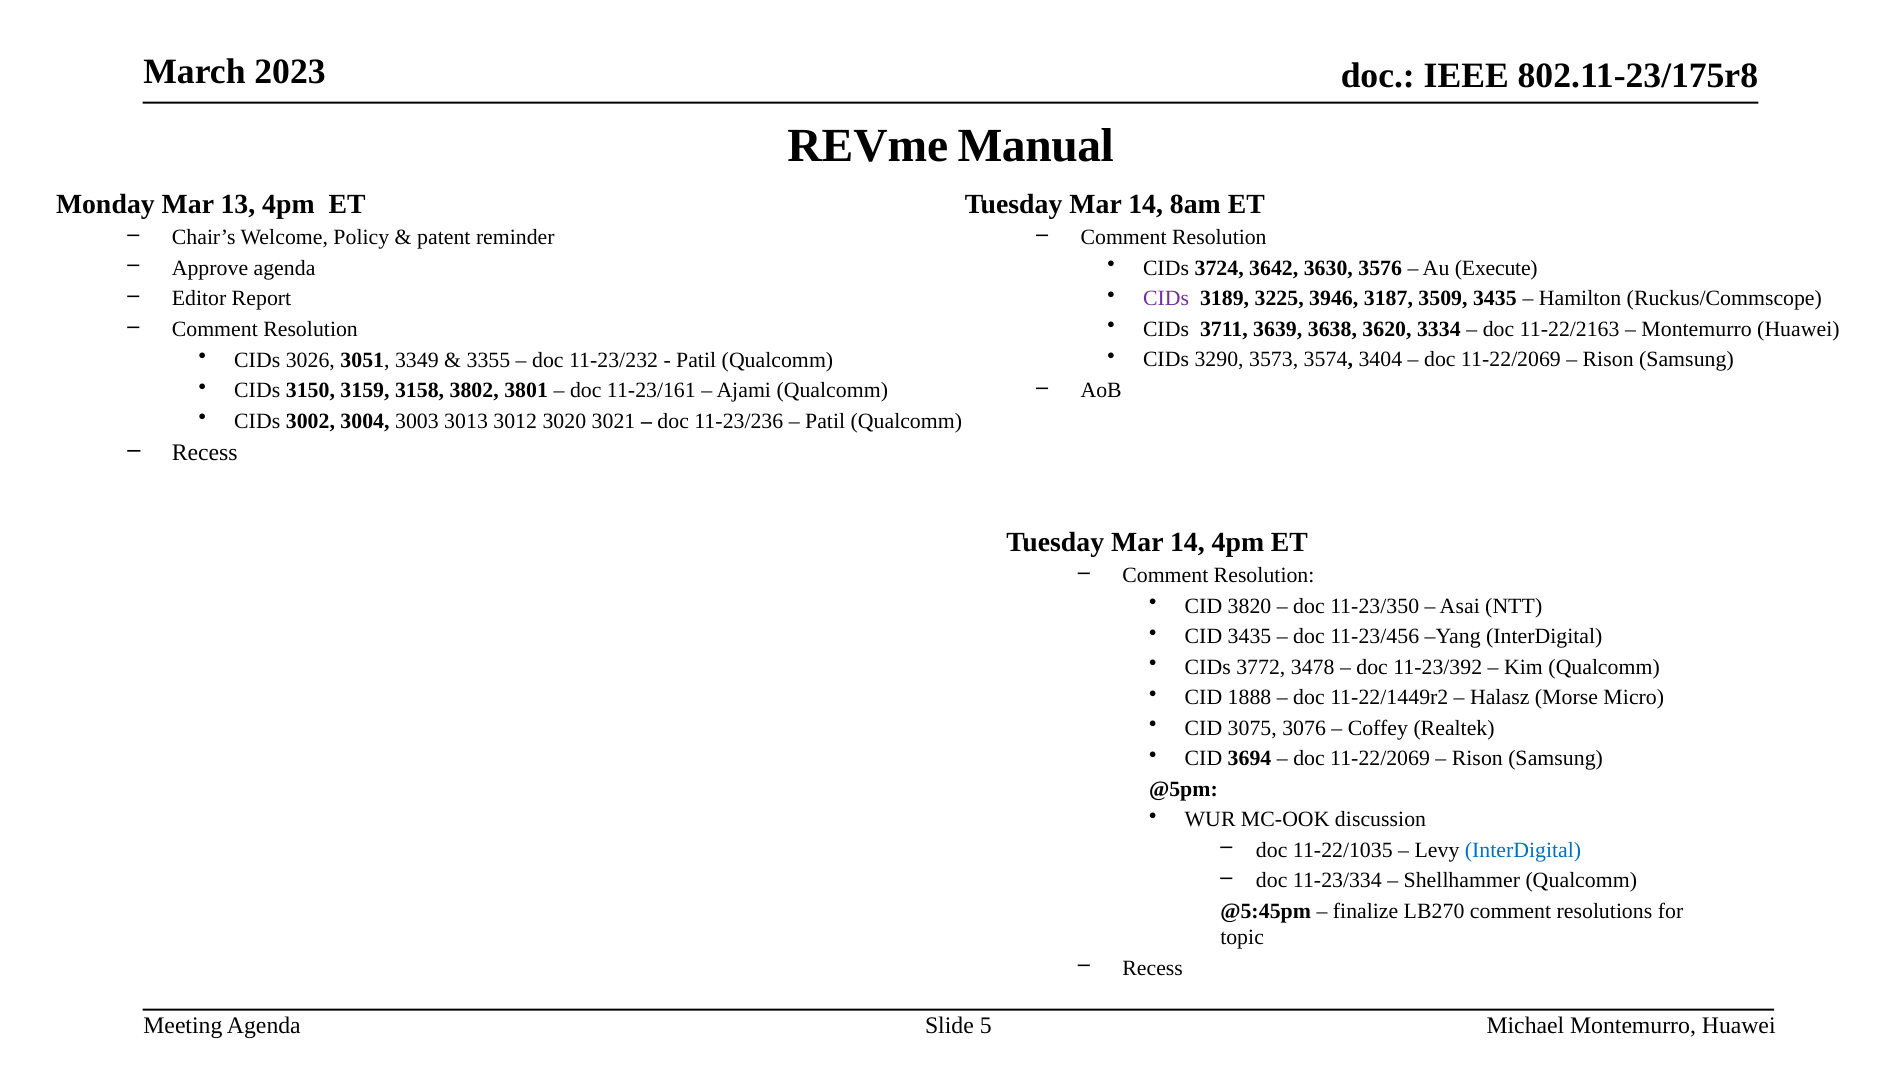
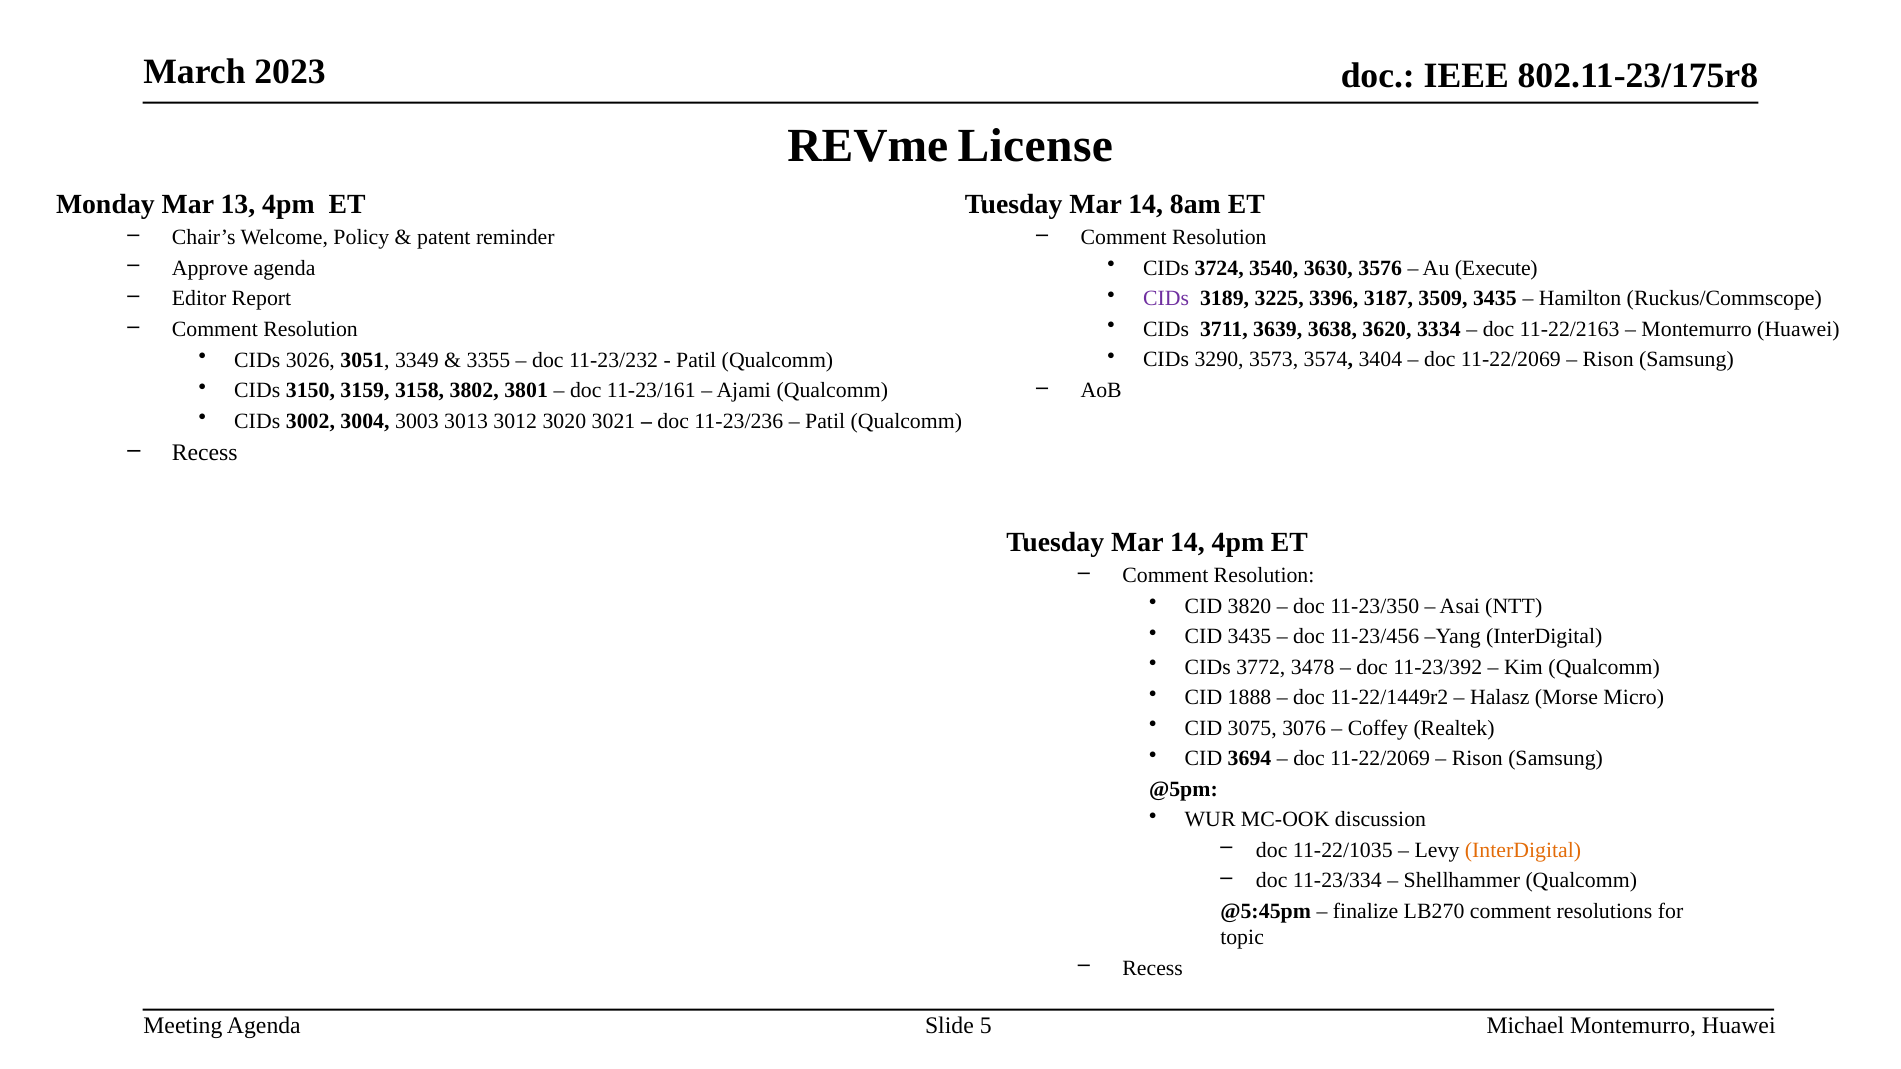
Manual: Manual -> License
3642: 3642 -> 3540
3946: 3946 -> 3396
InterDigital at (1523, 850) colour: blue -> orange
